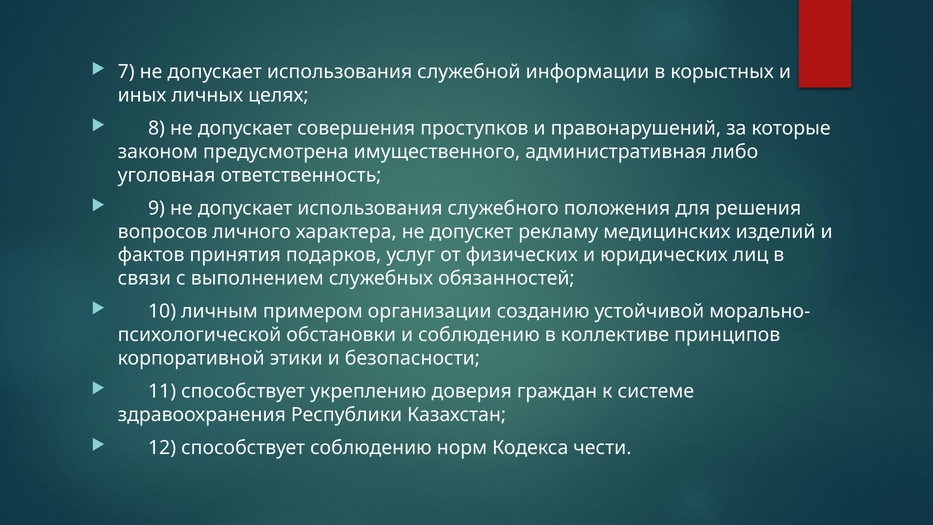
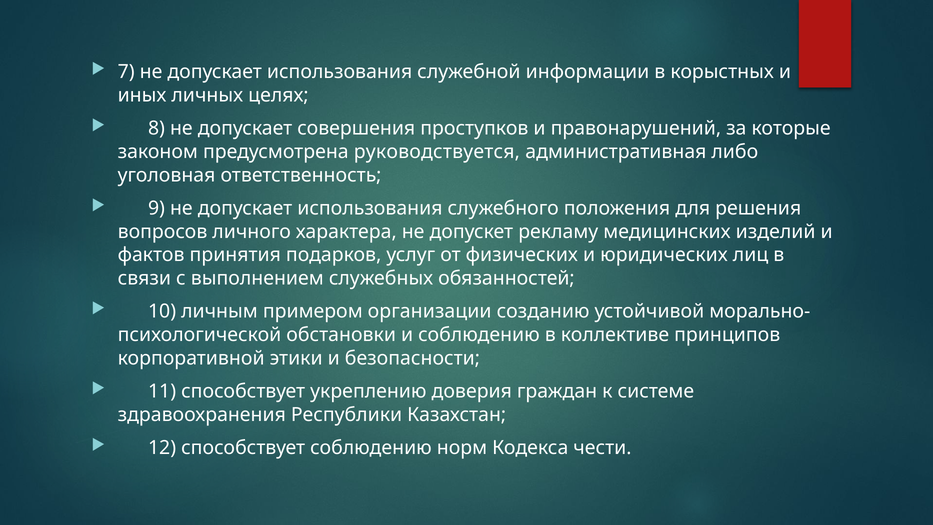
имущественного: имущественного -> руководствуется
